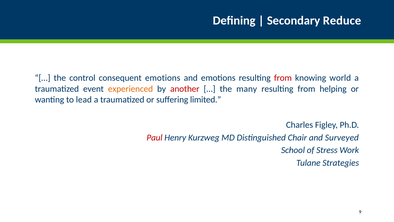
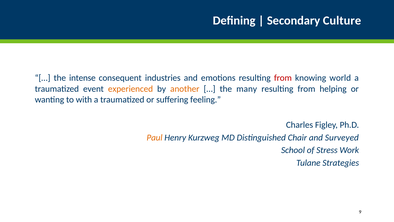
Reduce: Reduce -> Culture
control: control -> intense
consequent emotions: emotions -> industries
another colour: red -> orange
lead: lead -> with
limited: limited -> feeling
Paul colour: red -> orange
